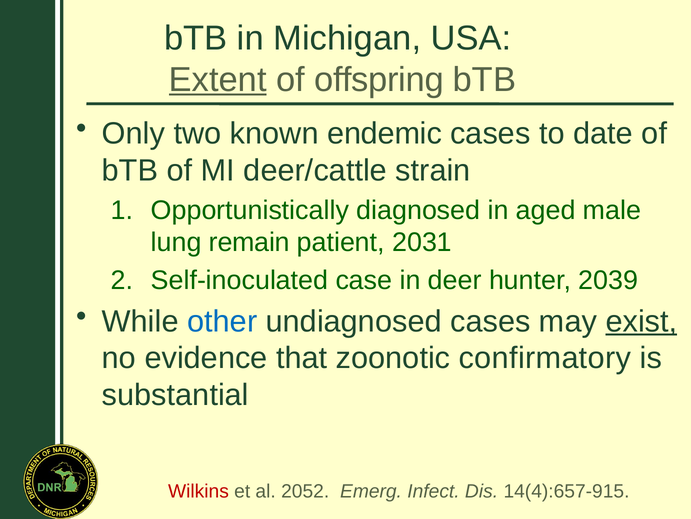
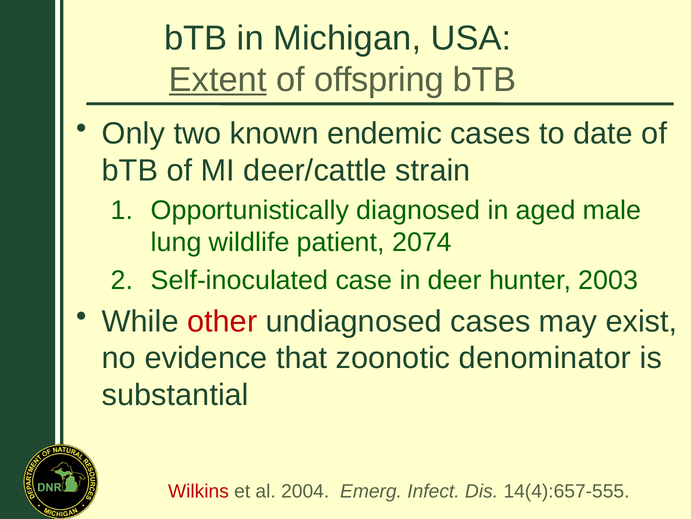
remain: remain -> wildlife
2031: 2031 -> 2074
2039: 2039 -> 2003
other colour: blue -> red
exist underline: present -> none
confirmatory: confirmatory -> denominator
2052: 2052 -> 2004
14(4):657-915: 14(4):657-915 -> 14(4):657-555
